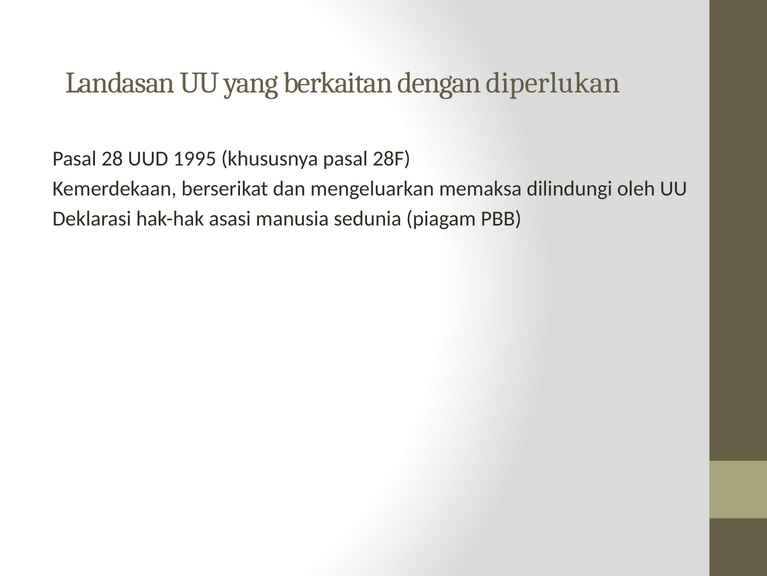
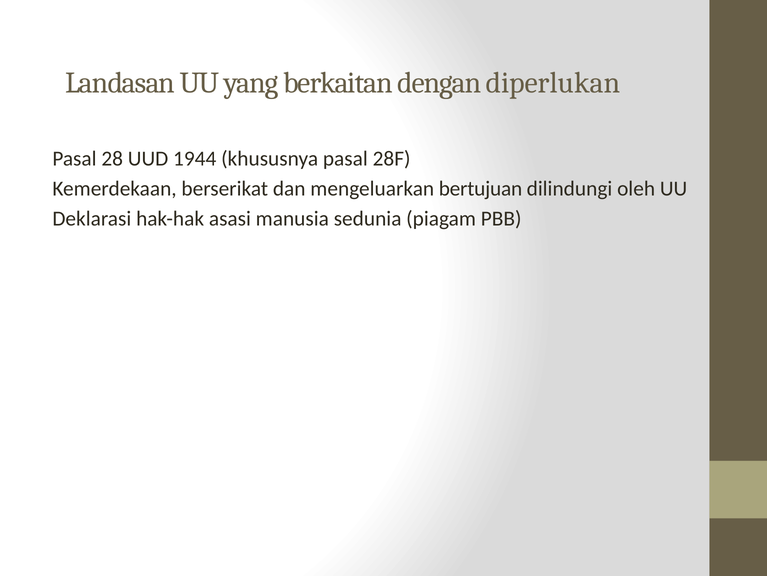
1995: 1995 -> 1944
memaksa: memaksa -> bertujuan
